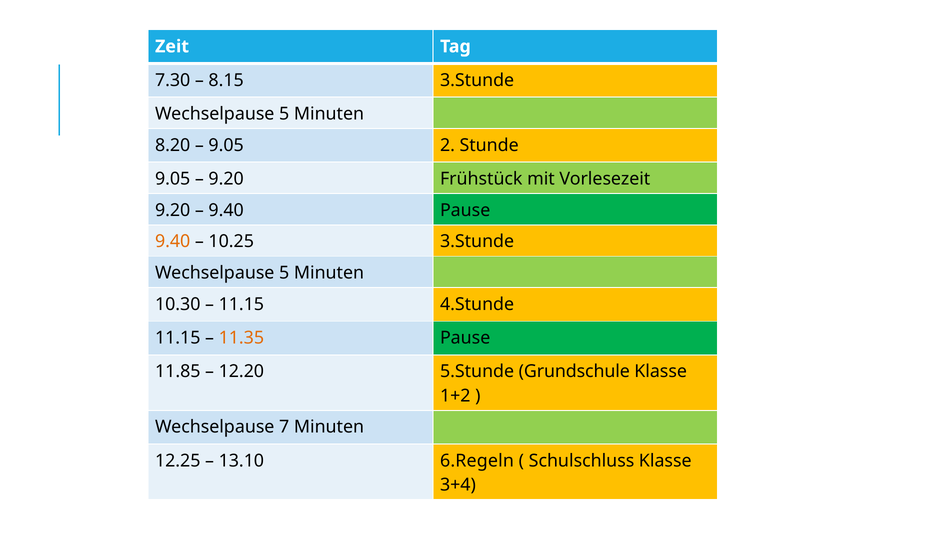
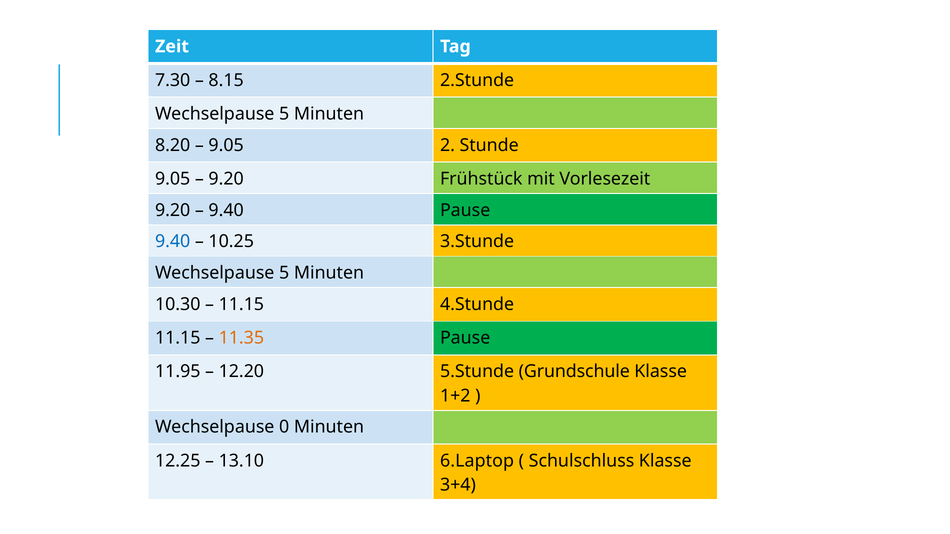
8.15 3.Stunde: 3.Stunde -> 2.Stunde
9.40 at (173, 242) colour: orange -> blue
11.85: 11.85 -> 11.95
7: 7 -> 0
6.Regeln: 6.Regeln -> 6.Laptop
